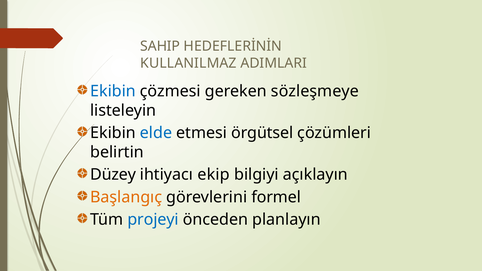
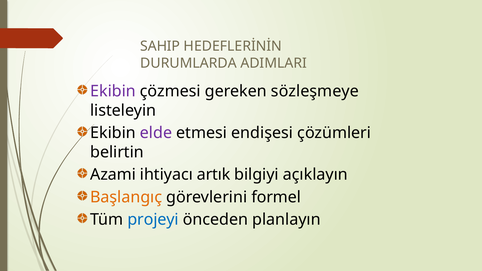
KULLANILMAZ: KULLANILMAZ -> DURUMLARDA
Ekibin at (113, 91) colour: blue -> purple
elde colour: blue -> purple
örgütsel: örgütsel -> endişesi
Düzey: Düzey -> Azami
ekip: ekip -> artık
